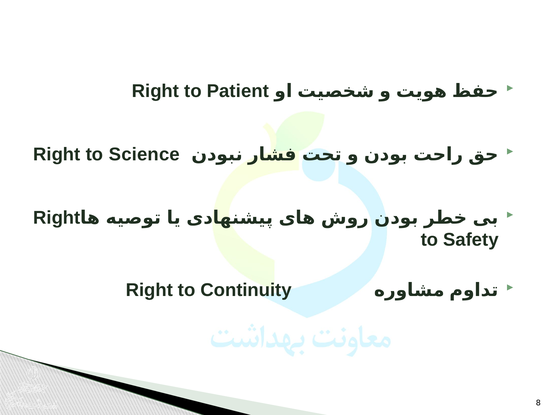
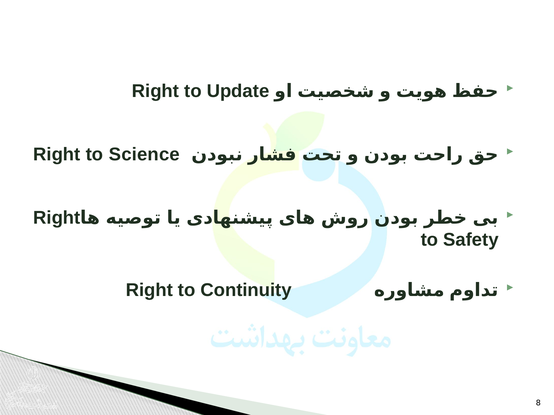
Patient: Patient -> Update
